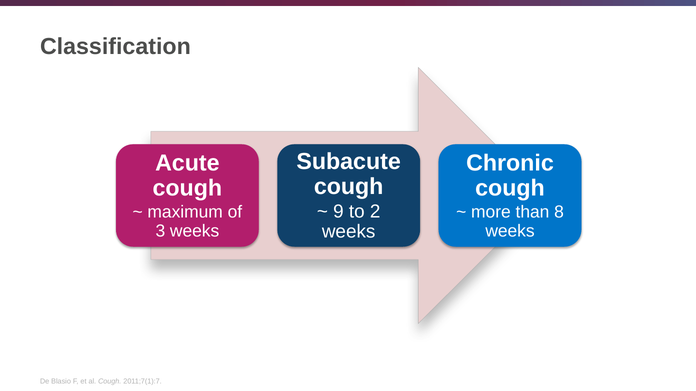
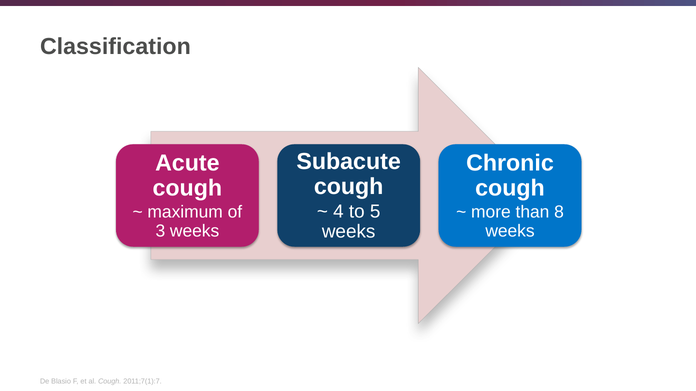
9: 9 -> 4
2: 2 -> 5
